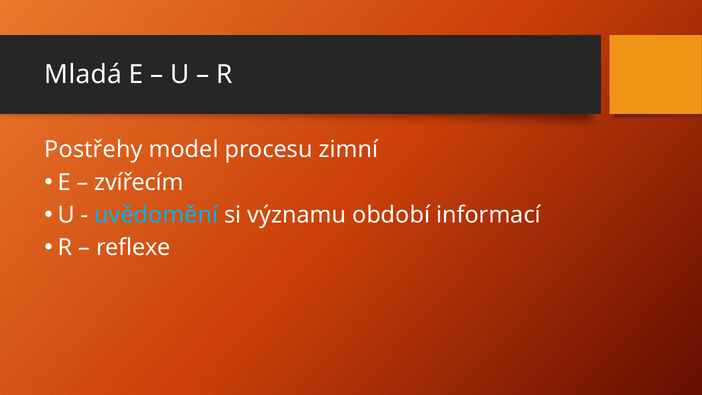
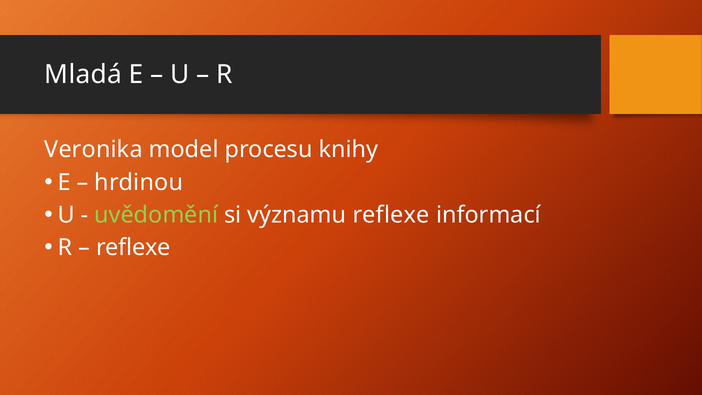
Postřehy: Postřehy -> Veronika
zimní: zimní -> knihy
zvířecím: zvířecím -> hrdinou
uvědomění colour: light blue -> light green
významu období: období -> reflexe
